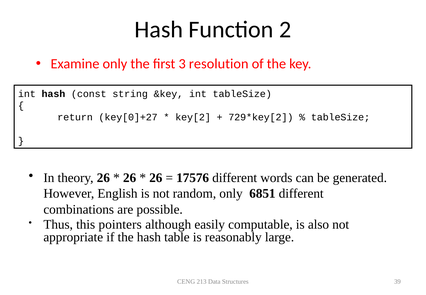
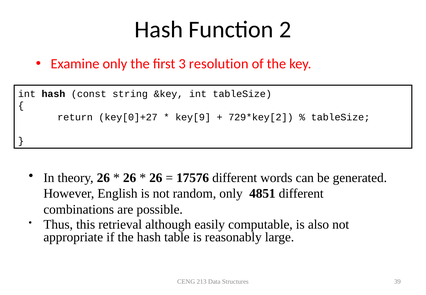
key[2: key[2 -> key[9
6851: 6851 -> 4851
pointers: pointers -> retrieval
